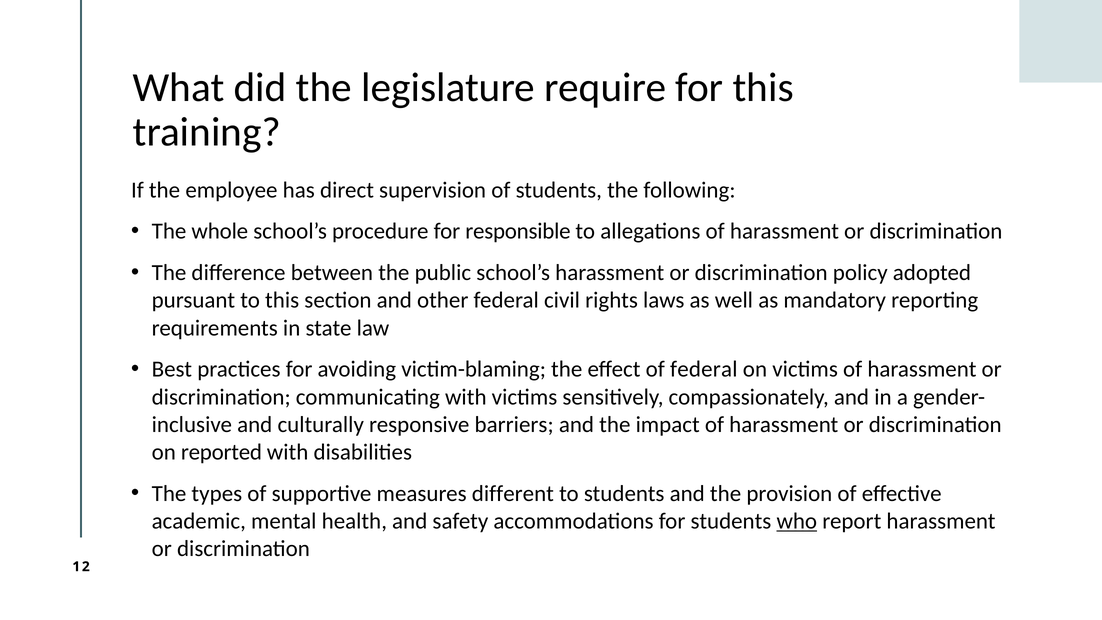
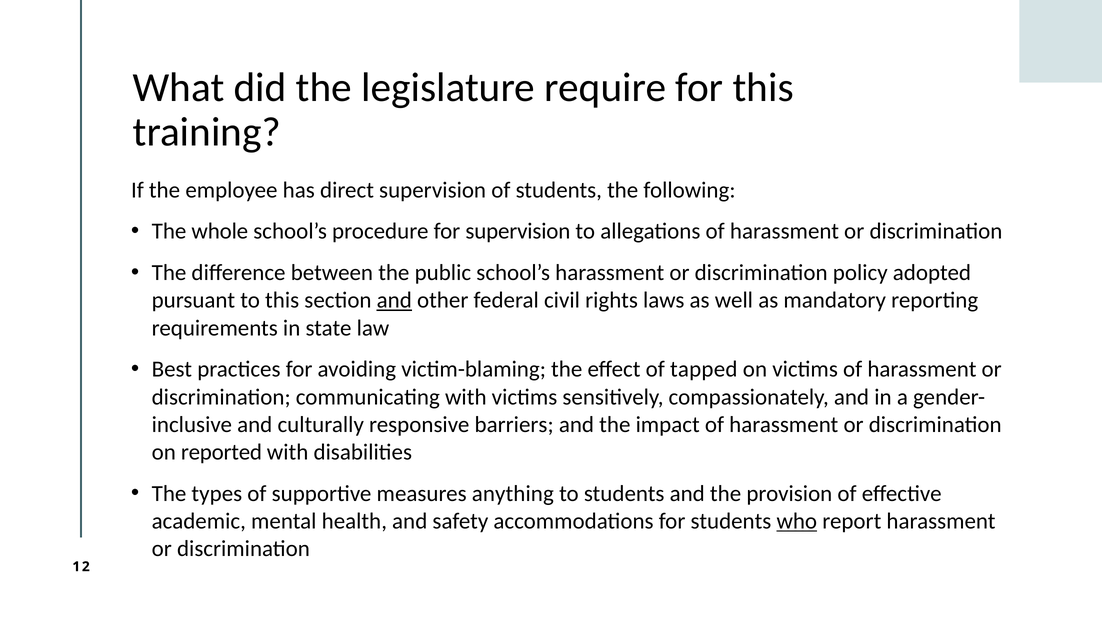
for responsible: responsible -> supervision
and at (394, 300) underline: none -> present
of federal: federal -> tapped
different: different -> anything
